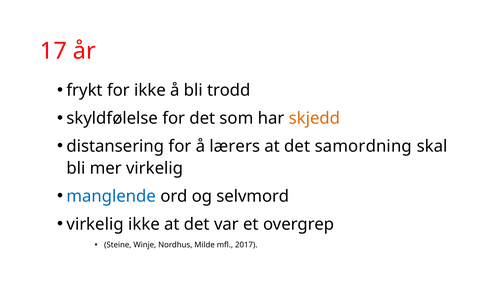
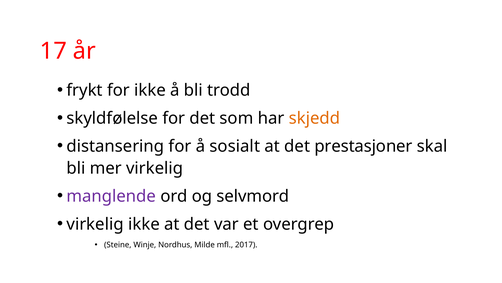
lærers: lærers -> sosialt
samordning: samordning -> prestasjoner
manglende colour: blue -> purple
